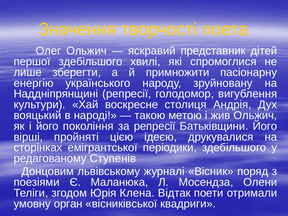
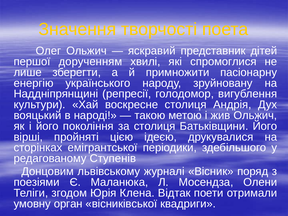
першої здебільшого: здебільшого -> дорученням
за репресії: репресії -> столиця
